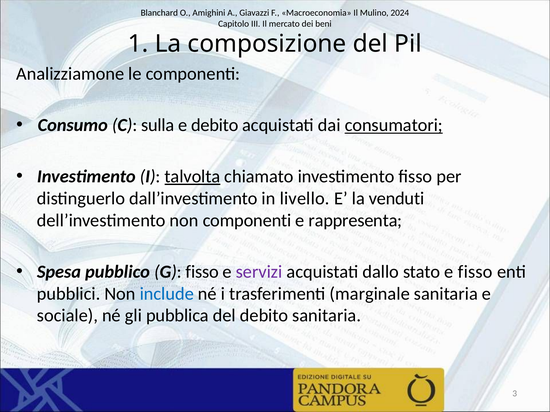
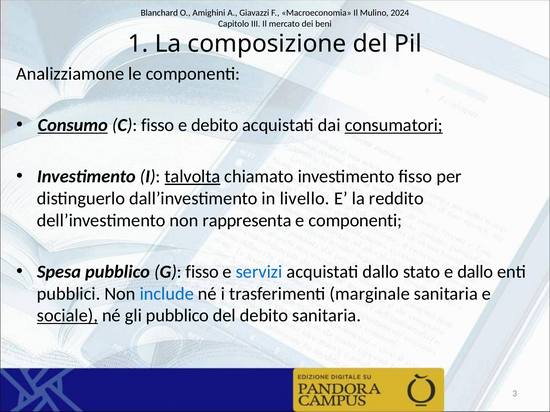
Consumo underline: none -> present
C sulla: sulla -> fisso
venduti: venduti -> reddito
non componenti: componenti -> rappresenta
e rappresenta: rappresenta -> componenti
servizi colour: purple -> blue
e fisso: fisso -> dallo
sociale underline: none -> present
gli pubblica: pubblica -> pubblico
